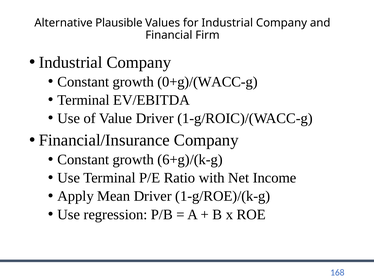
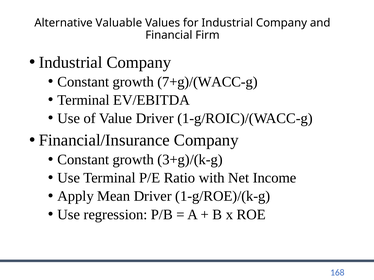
Plausible: Plausible -> Valuable
0+g)/(WACC-g: 0+g)/(WACC-g -> 7+g)/(WACC-g
6+g)/(k-g: 6+g)/(k-g -> 3+g)/(k-g
